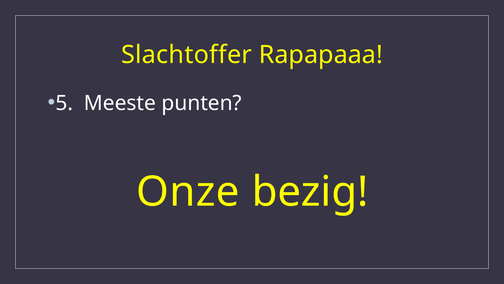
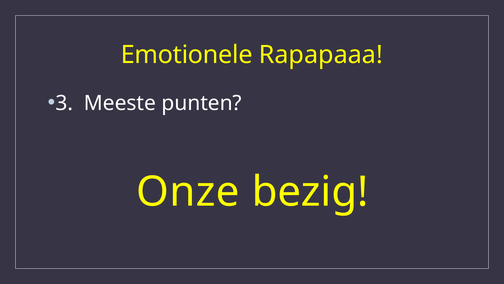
Slachtoffer: Slachtoffer -> Emotionele
5: 5 -> 3
